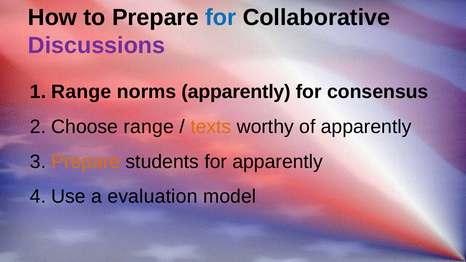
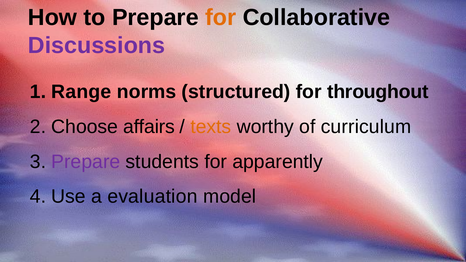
for at (221, 18) colour: blue -> orange
norms apparently: apparently -> structured
consensus: consensus -> throughout
Choose range: range -> affairs
of apparently: apparently -> curriculum
Prepare at (86, 162) colour: orange -> purple
